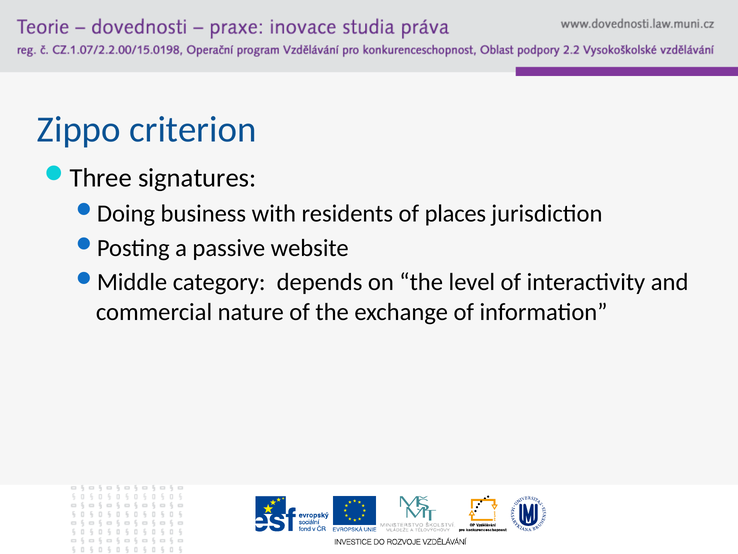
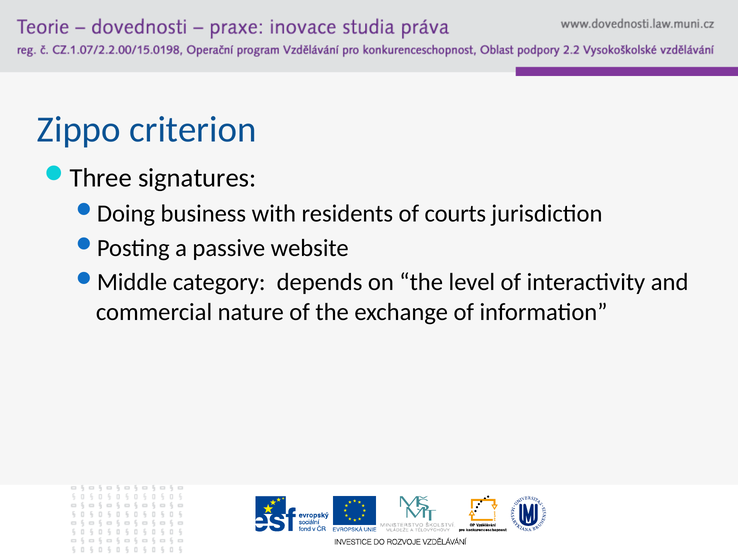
places: places -> courts
